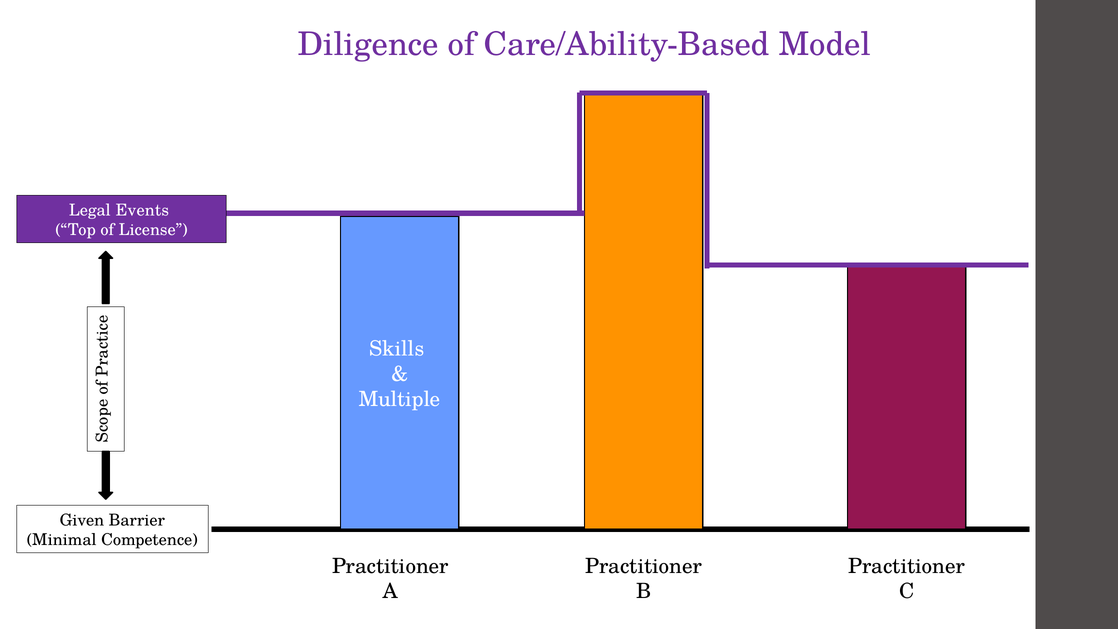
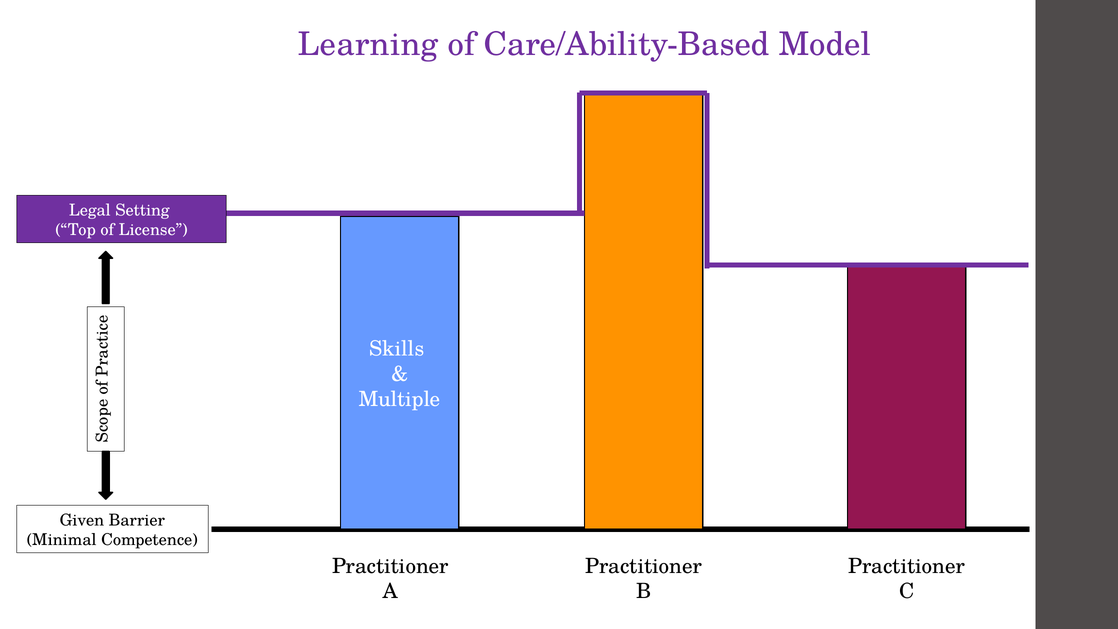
Diligence: Diligence -> Learning
Events: Events -> Setting
